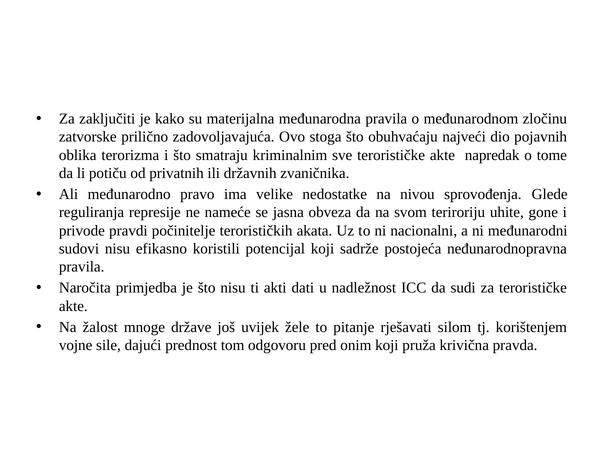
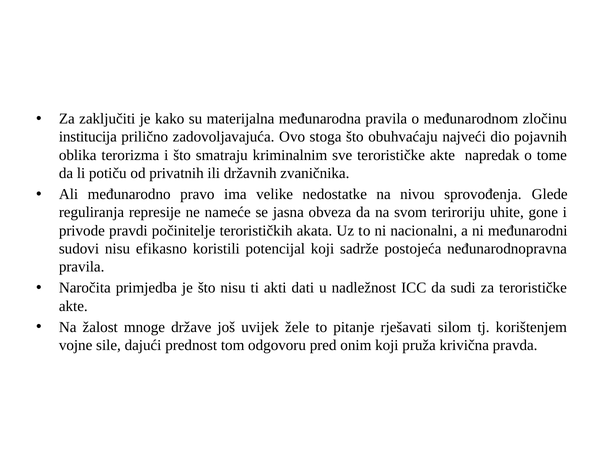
zatvorske: zatvorske -> institucija
